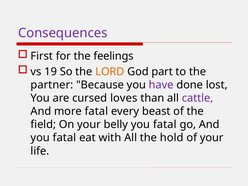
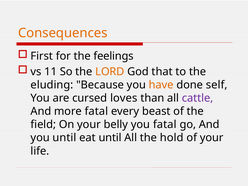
Consequences colour: purple -> orange
19: 19 -> 11
part: part -> that
partner: partner -> eluding
have colour: purple -> orange
lost: lost -> self
fatal at (64, 138): fatal -> until
eat with: with -> until
